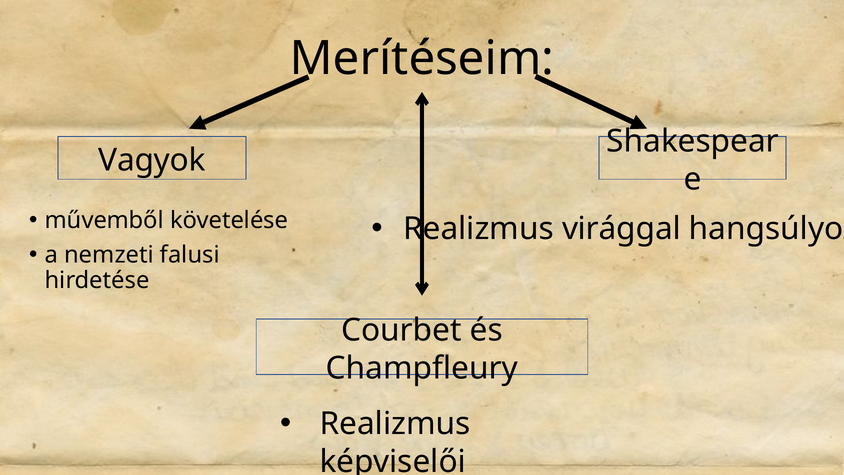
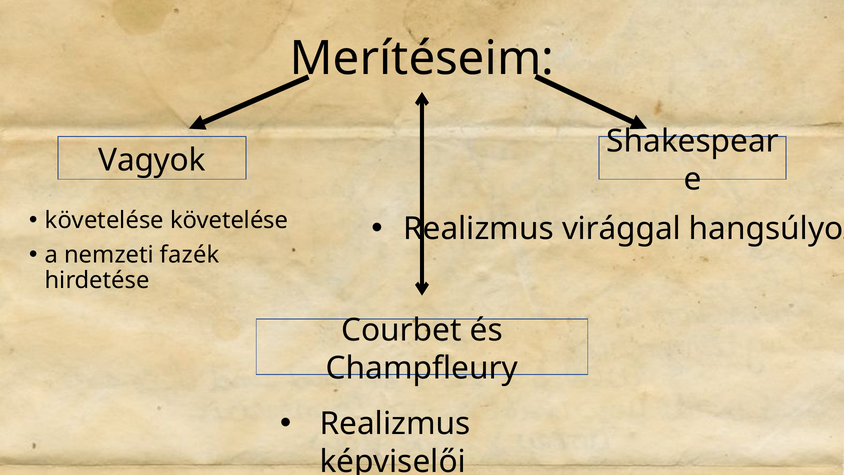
művemből at (104, 220): művemből -> követelése
falusi: falusi -> fazék
